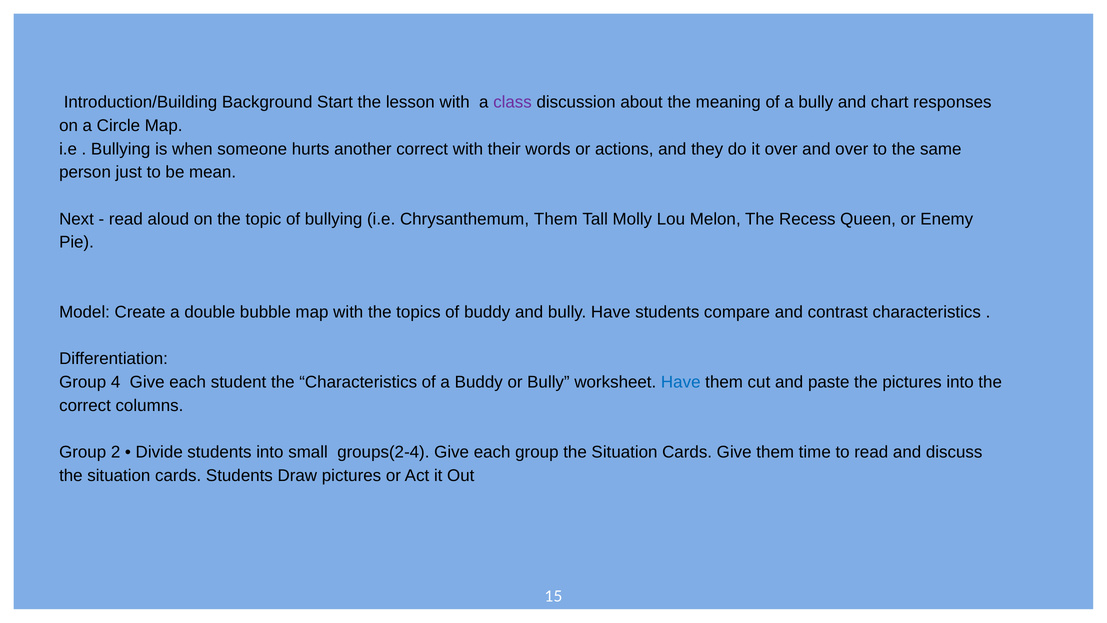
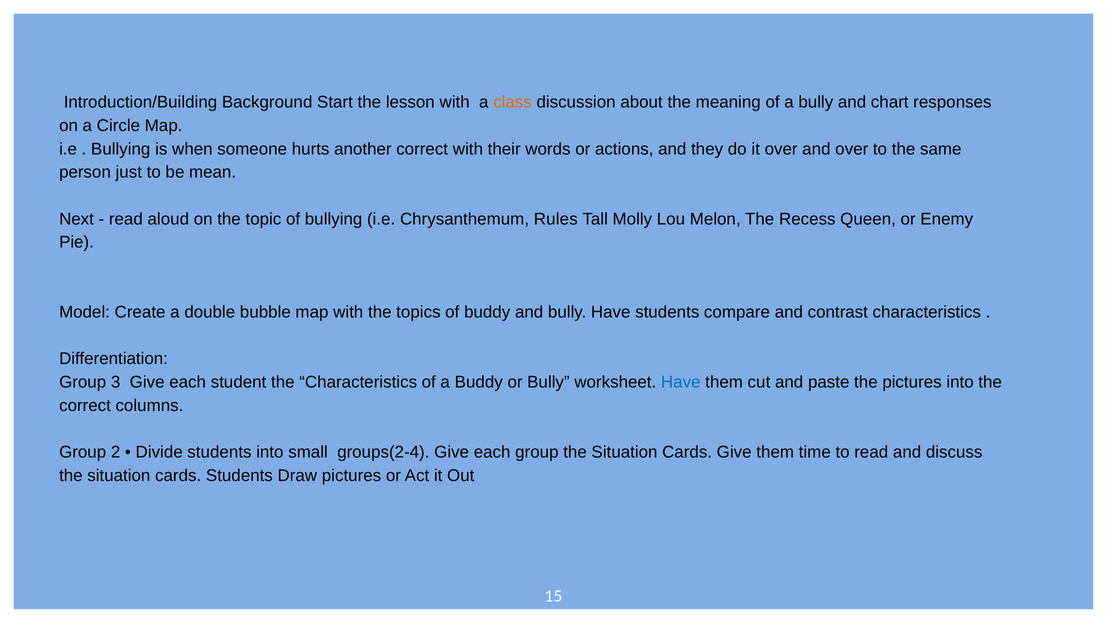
class colour: purple -> orange
Chrysanthemum Them: Them -> Rules
4: 4 -> 3
